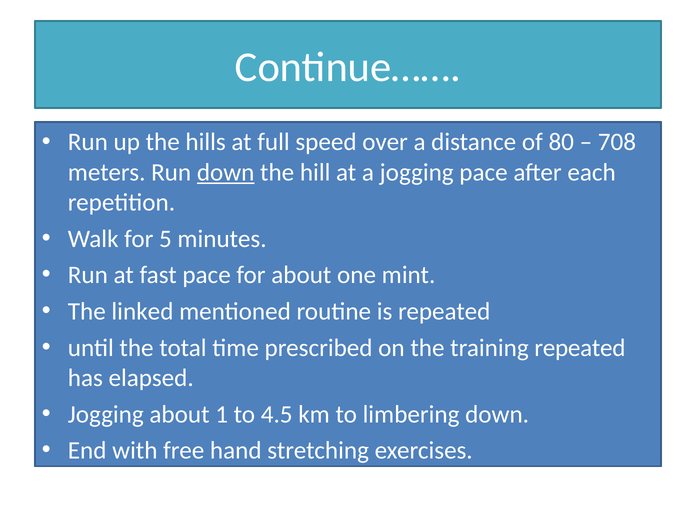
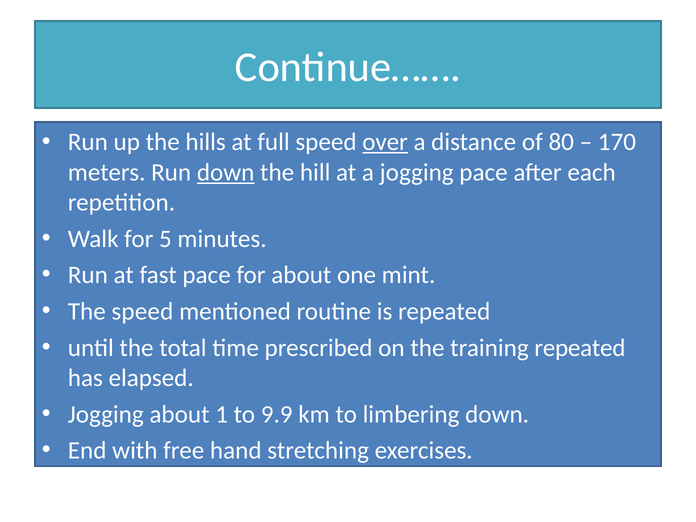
over underline: none -> present
708: 708 -> 170
The linked: linked -> speed
4.5: 4.5 -> 9.9
